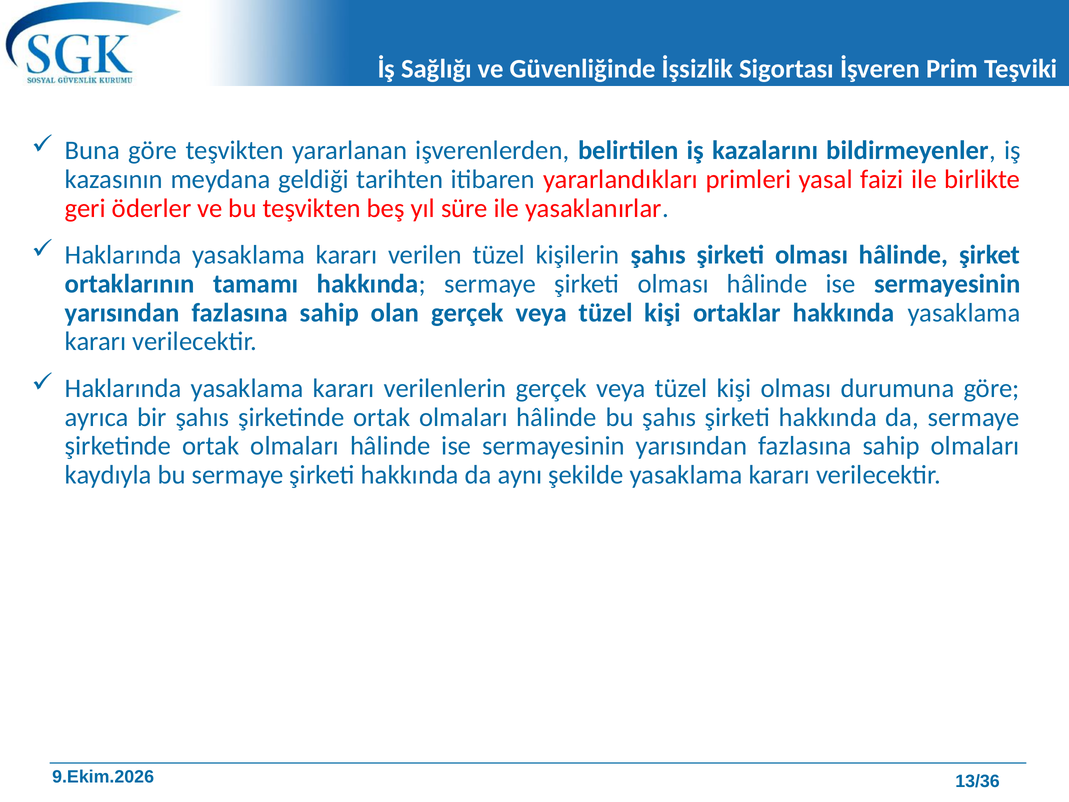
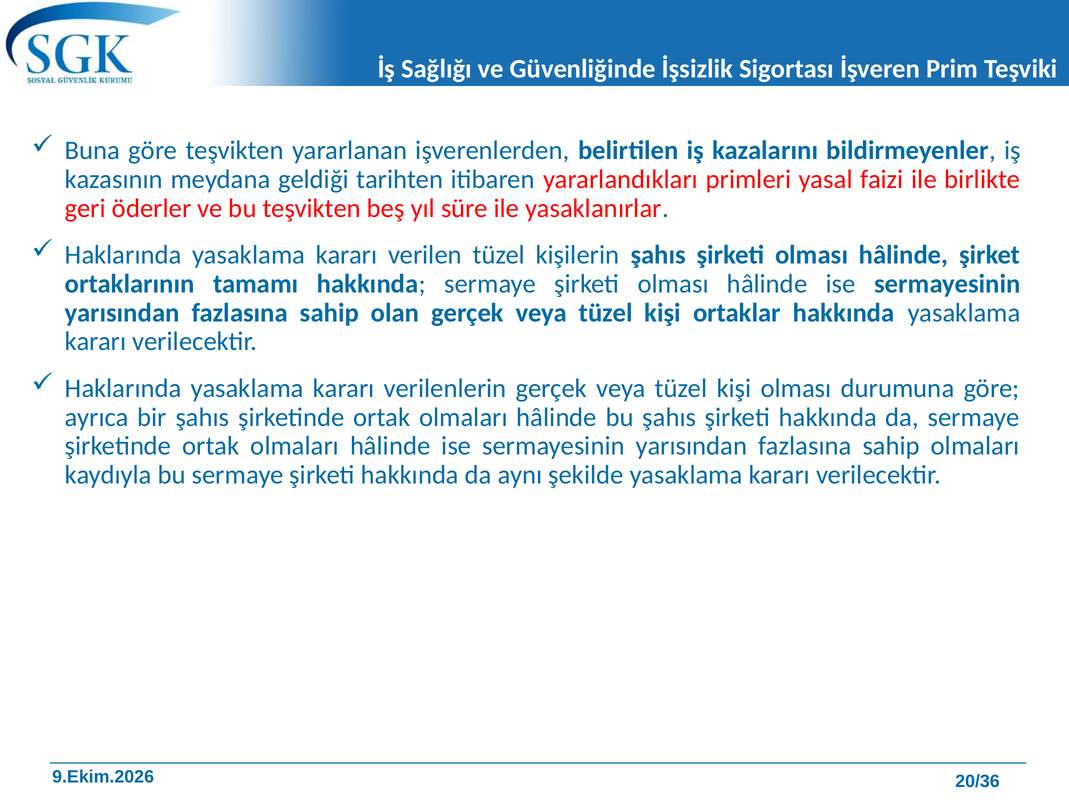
13/36: 13/36 -> 20/36
